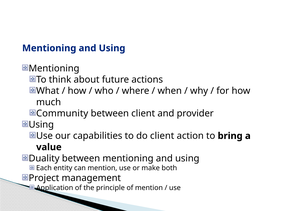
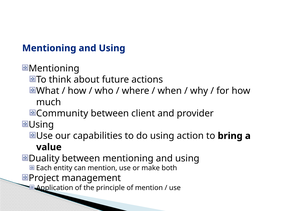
do client: client -> using
